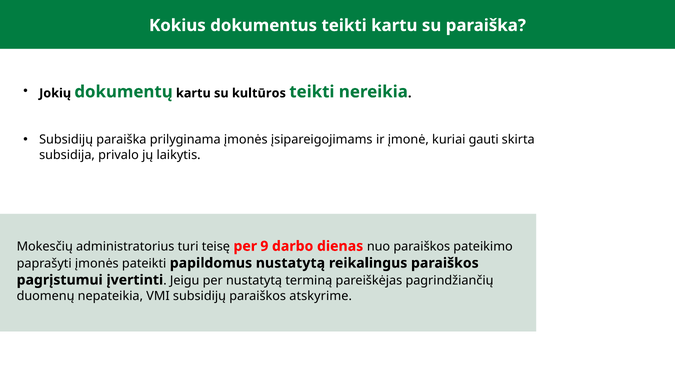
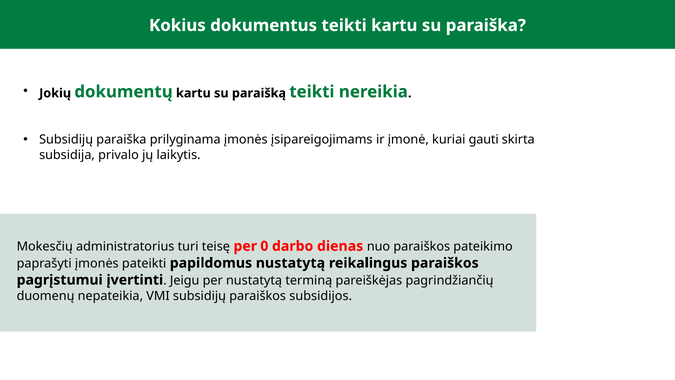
kultūros: kultūros -> paraišką
9: 9 -> 0
atskyrime: atskyrime -> subsidijos
